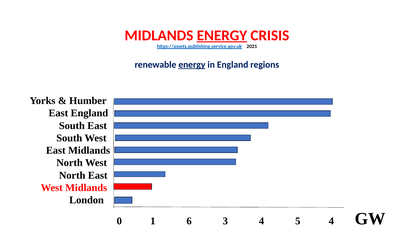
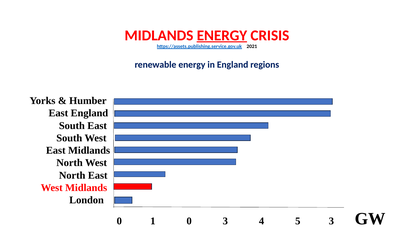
energy at (192, 65) underline: present -> none
1 6: 6 -> 0
5 4: 4 -> 3
